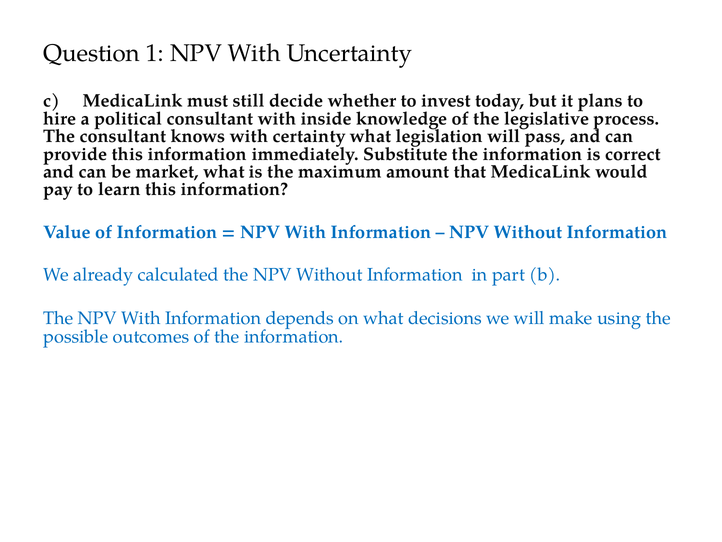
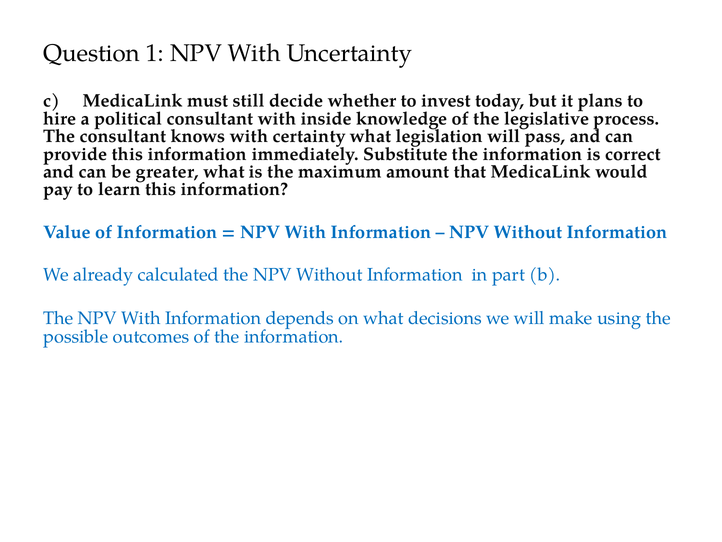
market: market -> greater
